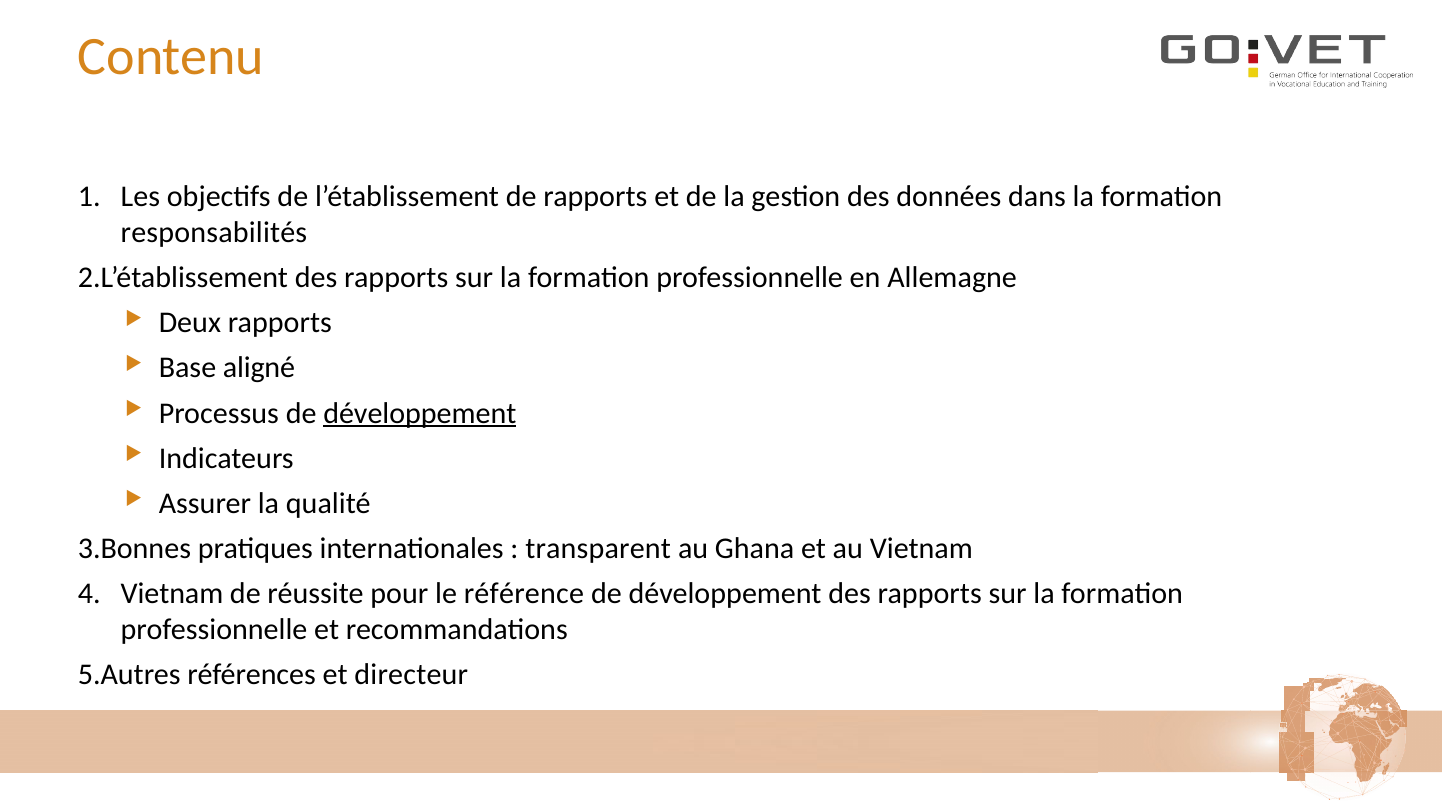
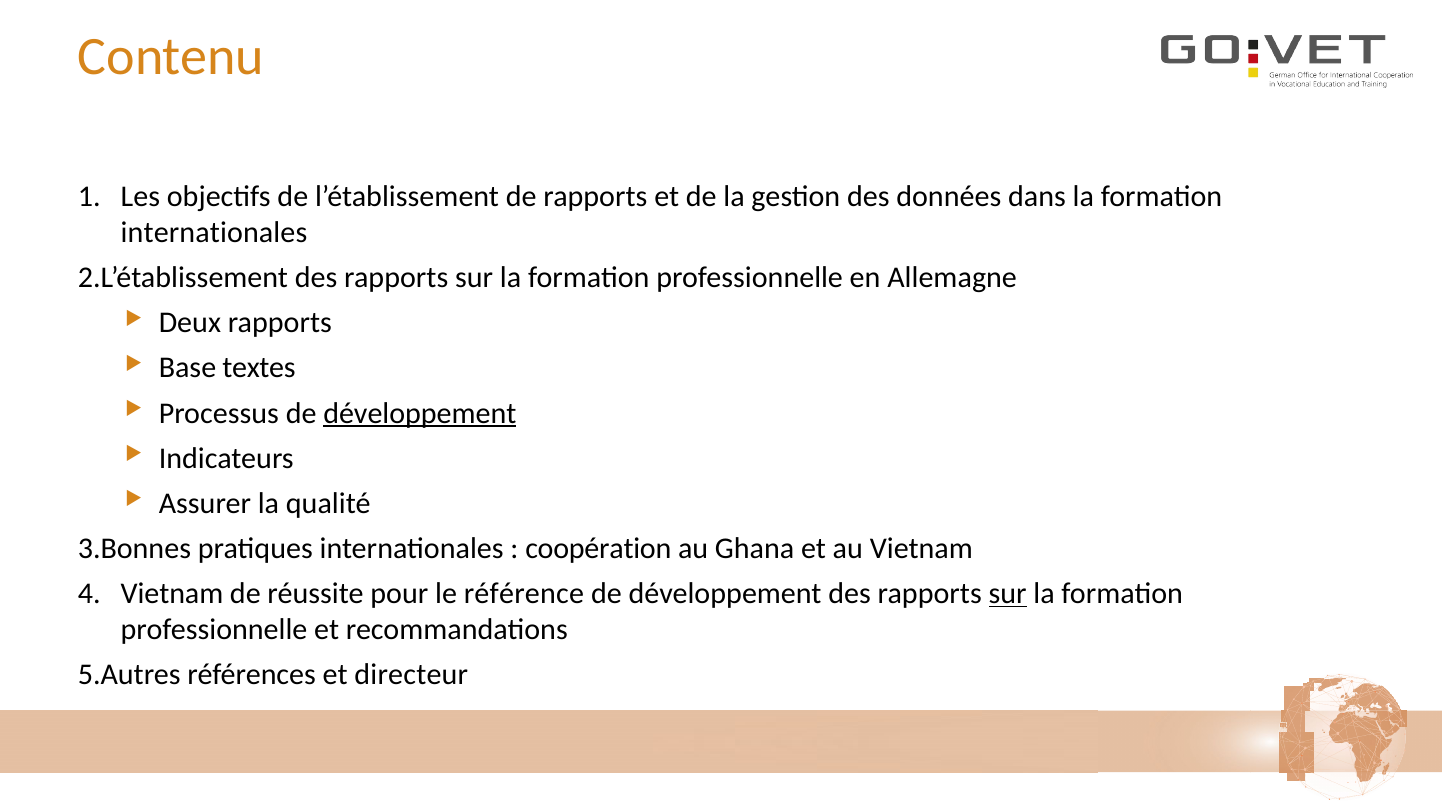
responsabilités at (214, 233): responsabilités -> internationales
aligné: aligné -> textes
transparent: transparent -> coopération
sur at (1008, 594) underline: none -> present
